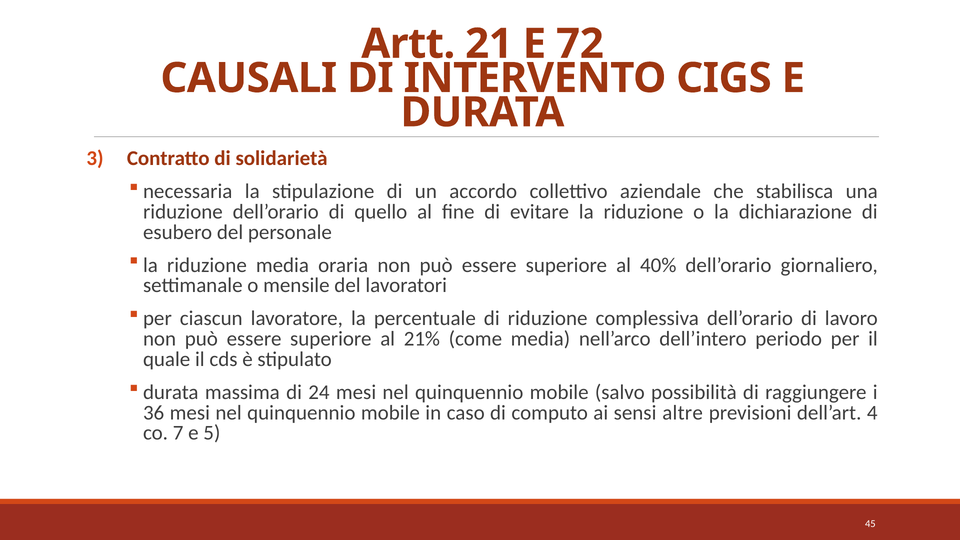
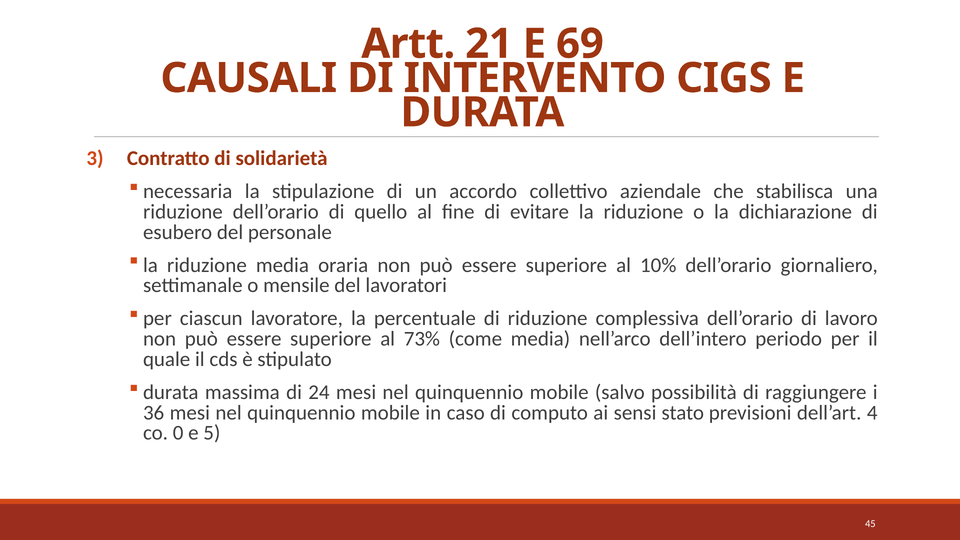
72: 72 -> 69
40%: 40% -> 10%
21%: 21% -> 73%
altre: altre -> stato
7: 7 -> 0
